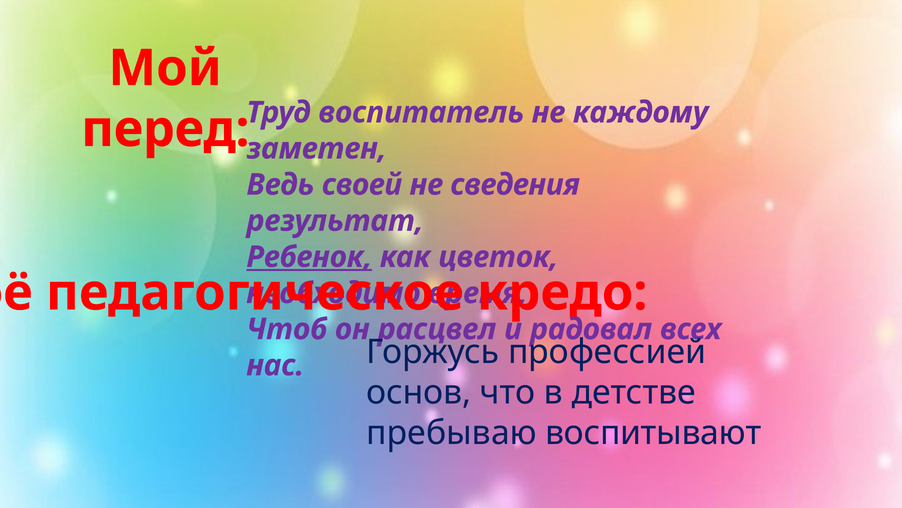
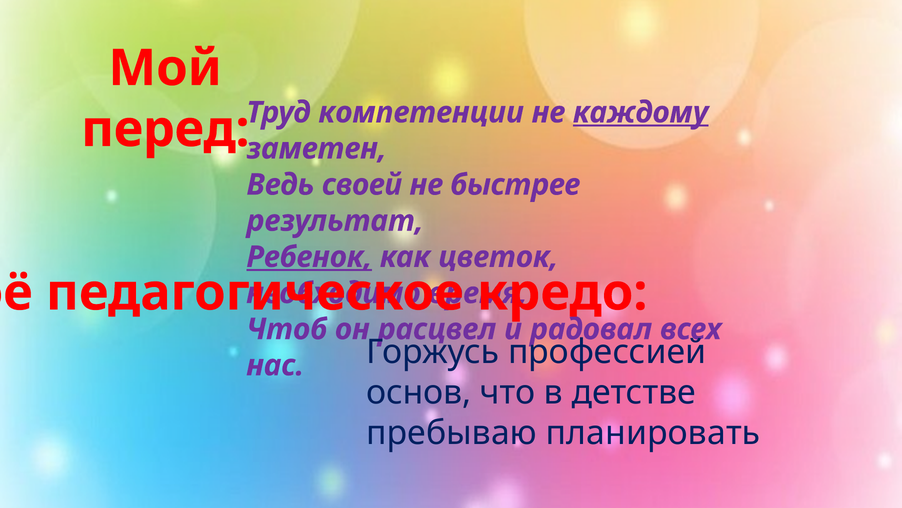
воспитатель: воспитатель -> компетенции
каждому underline: none -> present
сведения: сведения -> быстрее
воспитывают: воспитывают -> планировать
